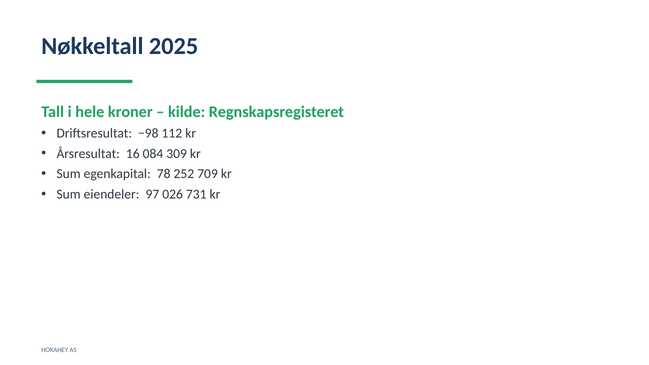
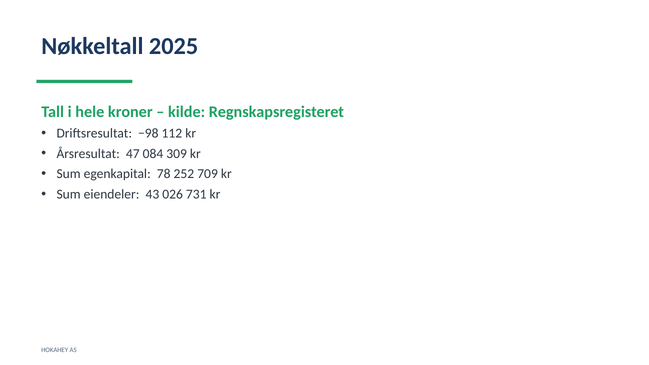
16: 16 -> 47
97: 97 -> 43
